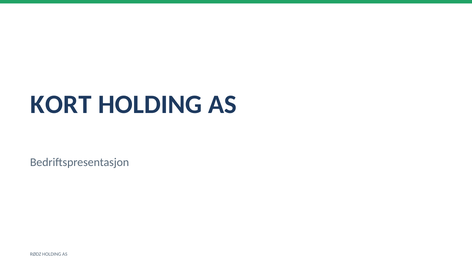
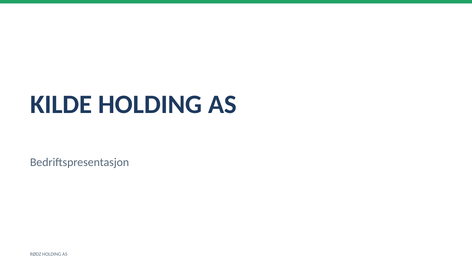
KORT: KORT -> KILDE
